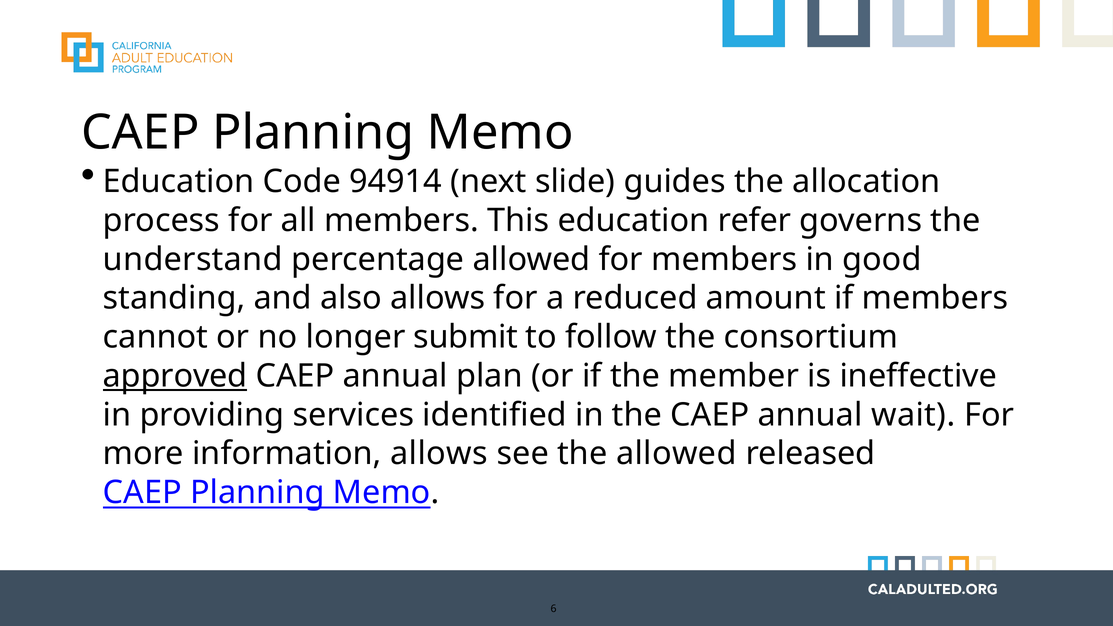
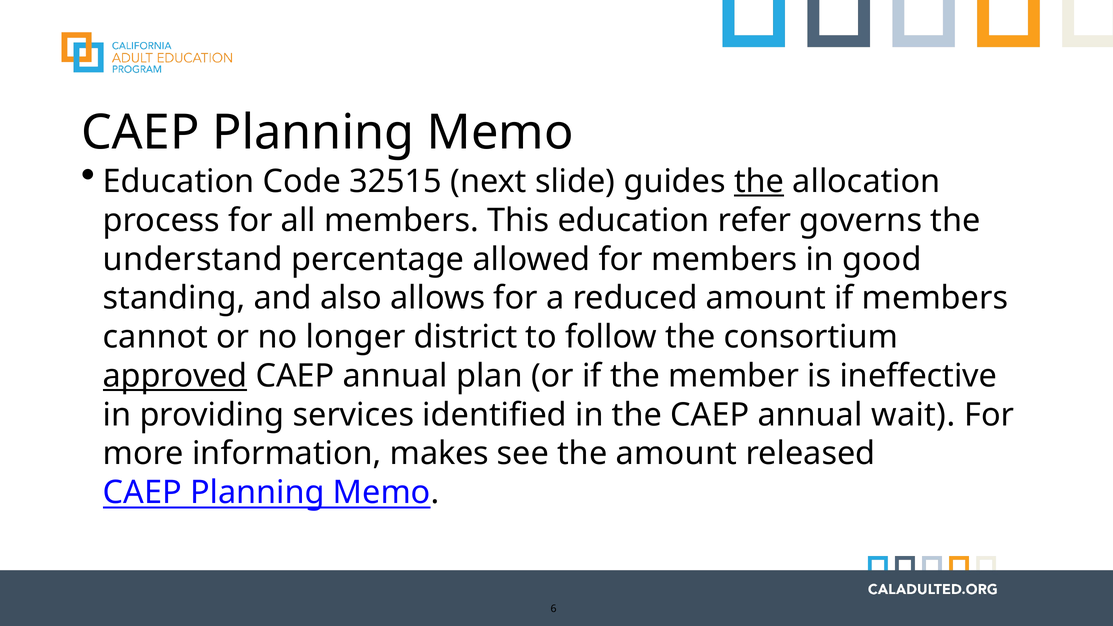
94914: 94914 -> 32515
the at (759, 182) underline: none -> present
submit: submit -> district
information allows: allows -> makes
the allowed: allowed -> amount
